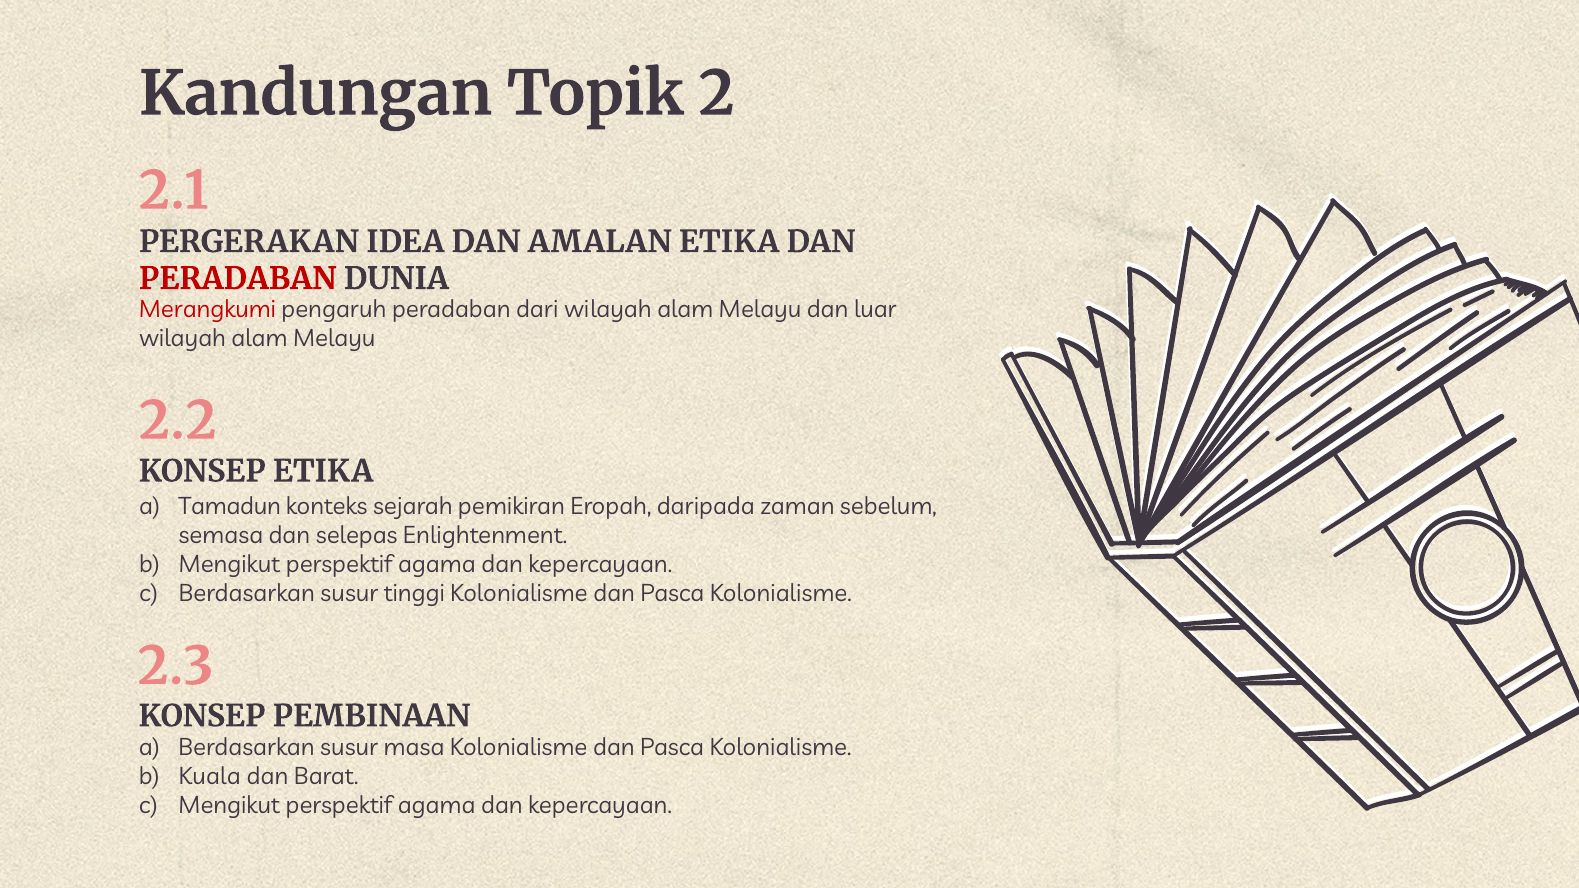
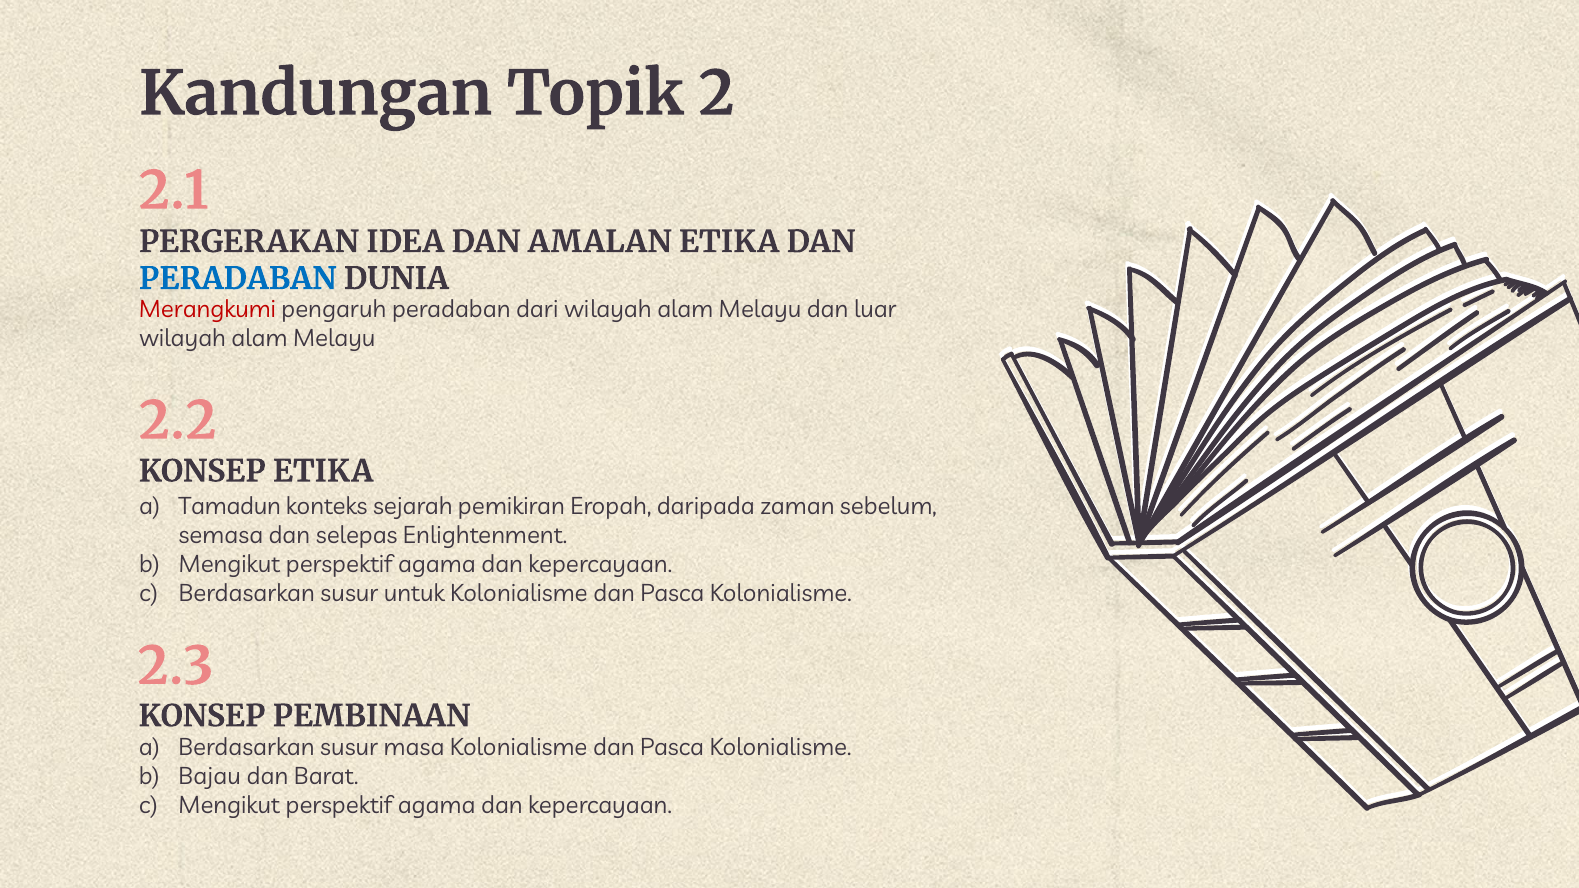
PERADABAN at (238, 279) colour: red -> blue
tinggi: tinggi -> untuk
Kuala: Kuala -> Bajau
